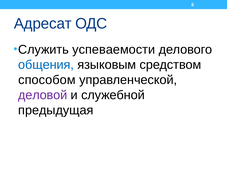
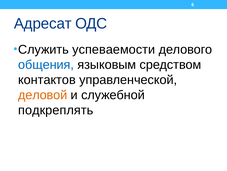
способом: способом -> контактов
деловой colour: purple -> orange
предыдущая: предыдущая -> подкреплять
